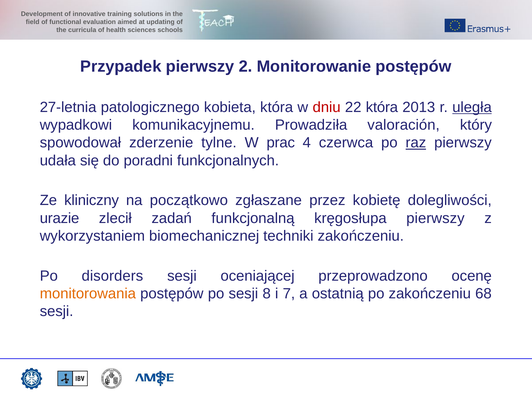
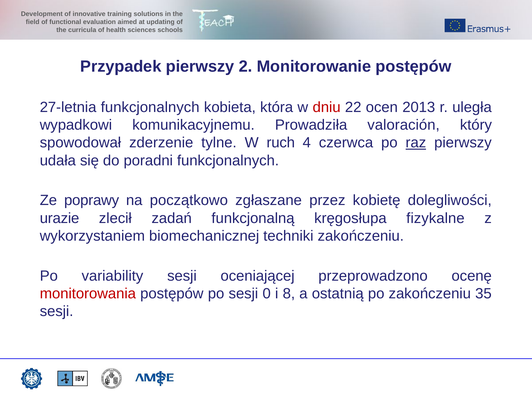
27-letnia patologicznego: patologicznego -> funkcjonalnych
22 która: która -> ocen
uległa underline: present -> none
prac: prac -> ruch
kliniczny: kliniczny -> poprawy
kręgosłupa pierwszy: pierwszy -> fizykalne
disorders: disorders -> variability
monitorowania colour: orange -> red
8: 8 -> 0
7: 7 -> 8
68: 68 -> 35
